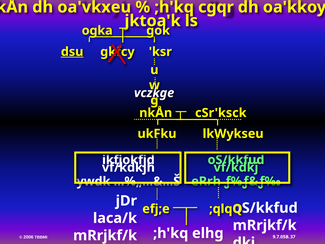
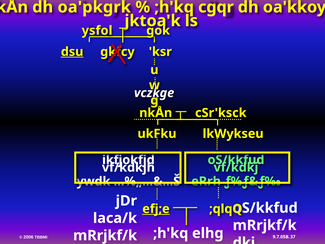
oa'vkxeu: oa'vkxeu -> oa'pkgrk
ogka: ogka -> ysfol
efj;e underline: none -> present
